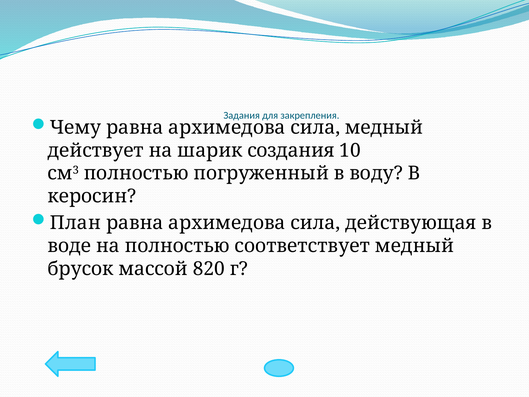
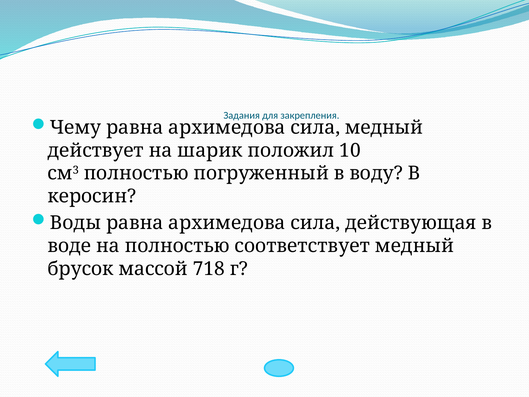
создания: создания -> положил
План: План -> Воды
820: 820 -> 718
